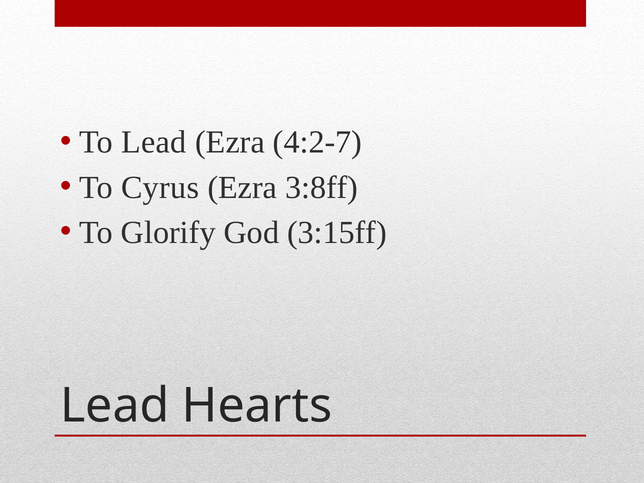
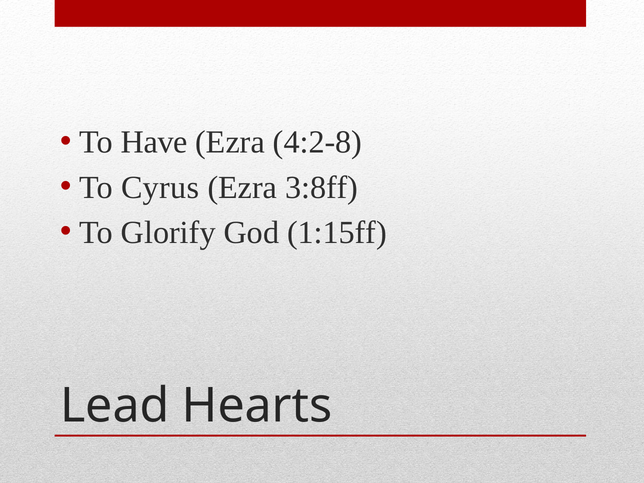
To Lead: Lead -> Have
4:2-7: 4:2-7 -> 4:2-8
3:15ff: 3:15ff -> 1:15ff
